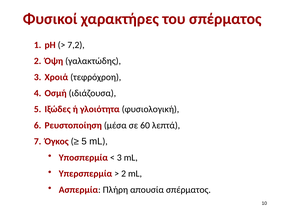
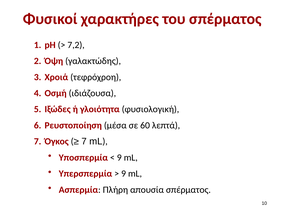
5 at (84, 141): 5 -> 7
3 at (119, 158): 3 -> 9
2 at (124, 174): 2 -> 9
